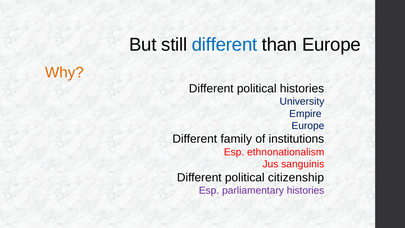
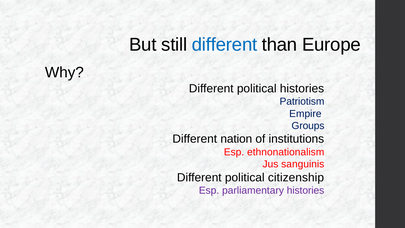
Why colour: orange -> black
University: University -> Patriotism
Europe at (308, 126): Europe -> Groups
family: family -> nation
